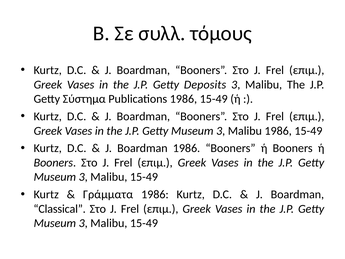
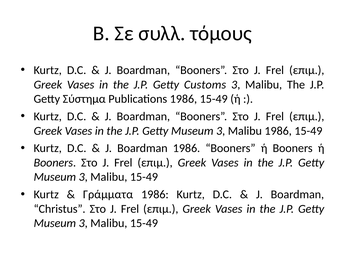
Deposits: Deposits -> Customs
Classical: Classical -> Christus
